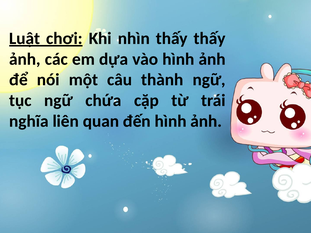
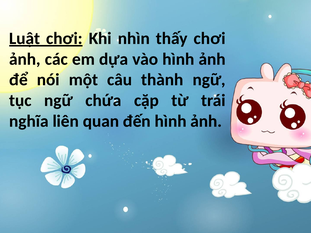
thấy thấy: thấy -> chơi
